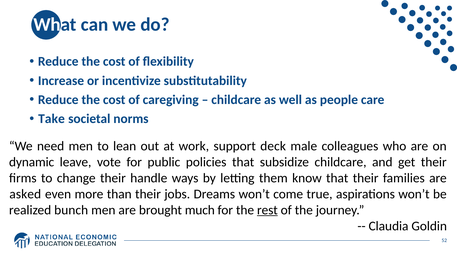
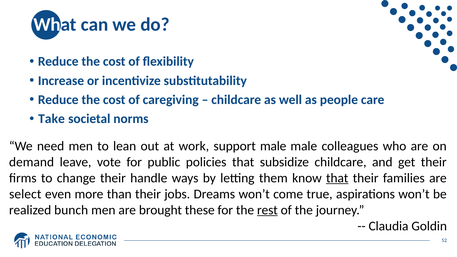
support deck: deck -> male
dynamic: dynamic -> demand
that at (337, 178) underline: none -> present
asked: asked -> select
much: much -> these
